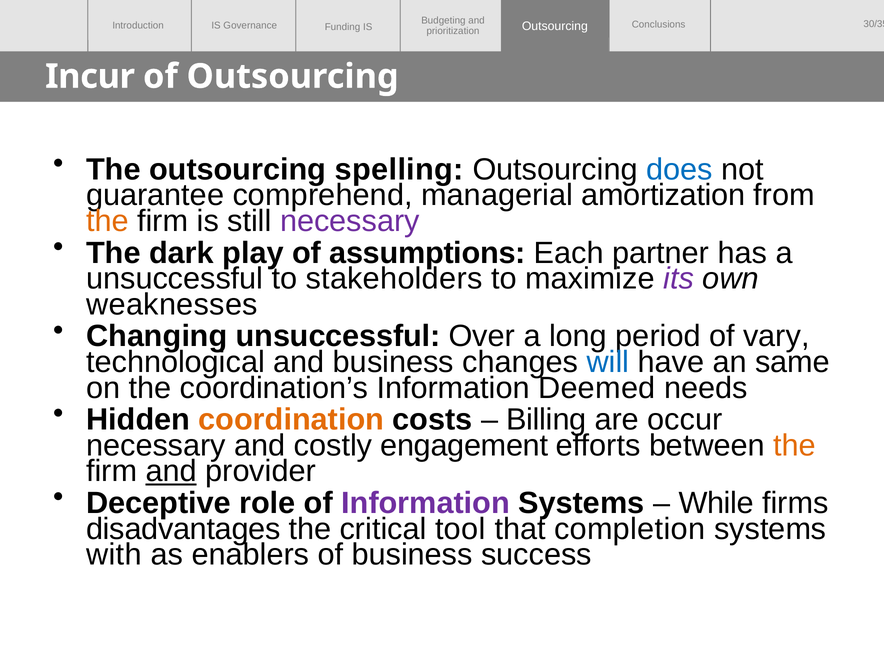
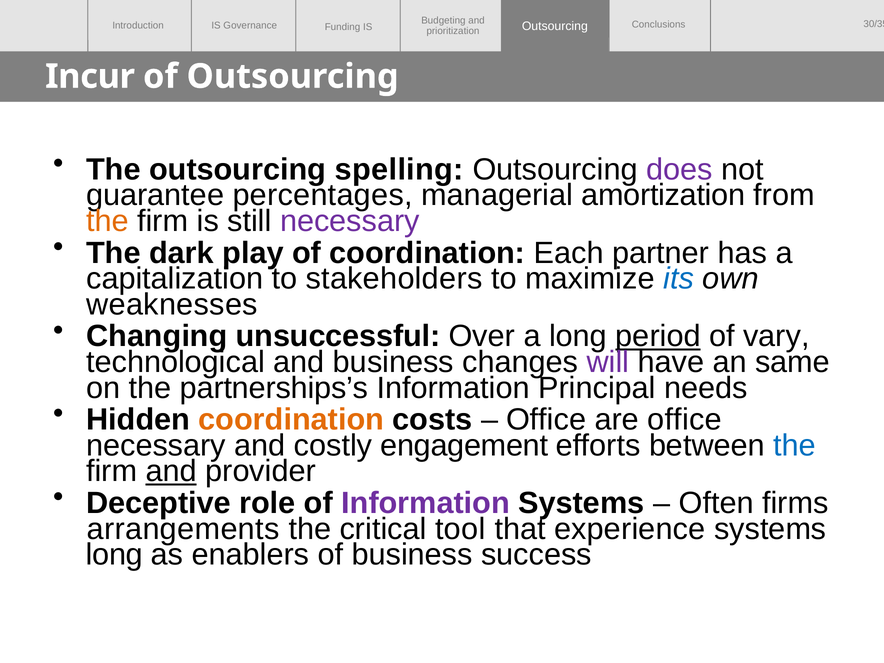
does colour: blue -> purple
comprehend: comprehend -> percentages
of assumptions: assumptions -> coordination
unsuccessful at (175, 279): unsuccessful -> capitalization
its colour: purple -> blue
period underline: none -> present
will colour: blue -> purple
coordination’s: coordination’s -> partnerships’s
Deemed: Deemed -> Principal
Billing at (546, 420): Billing -> Office
are occur: occur -> office
the at (795, 446) colour: orange -> blue
While: While -> Often
disadvantages: disadvantages -> arrangements
completion: completion -> experience
with at (114, 555): with -> long
